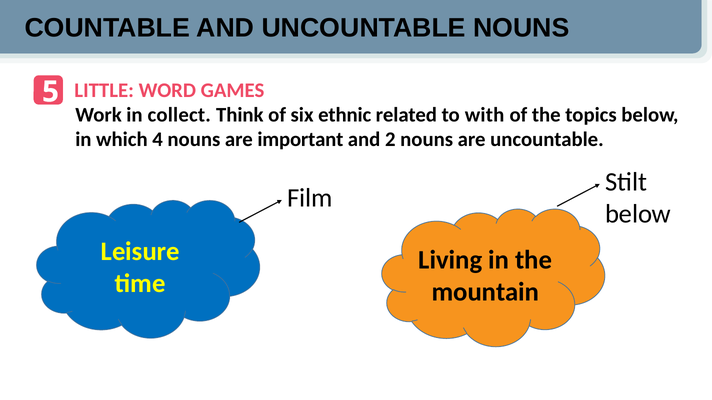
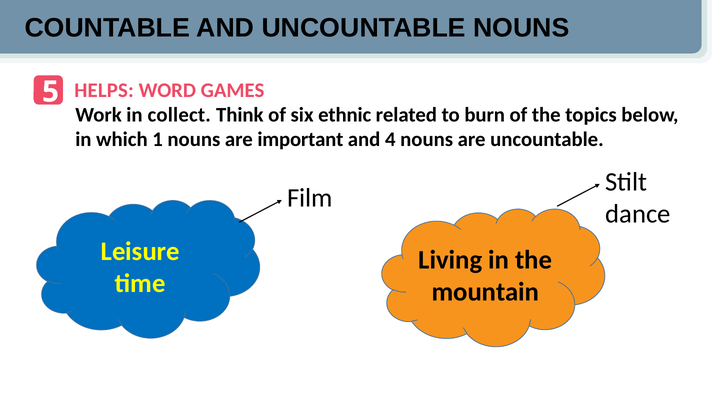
LITTLE: LITTLE -> HELPS
with: with -> burn
4: 4 -> 1
2: 2 -> 4
below at (638, 214): below -> dance
